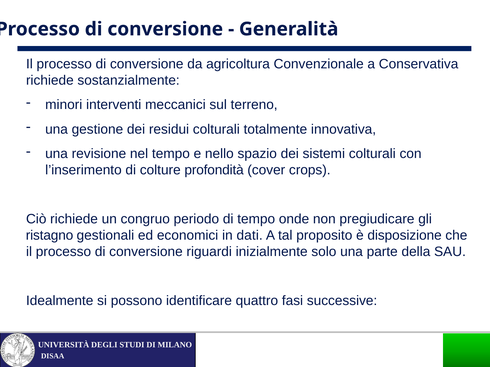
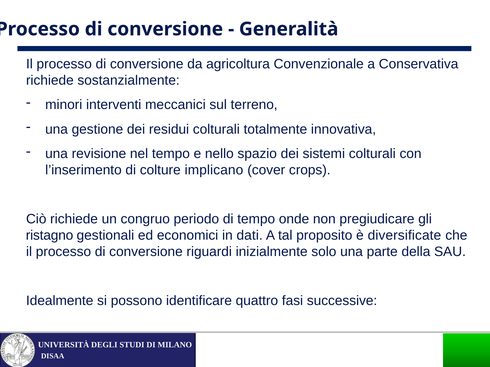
profondità: profondità -> implicano
disposizione: disposizione -> diversificate
